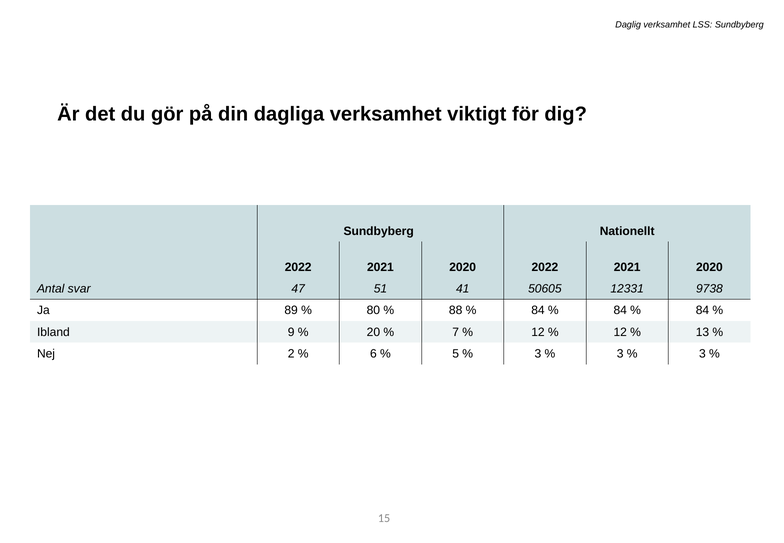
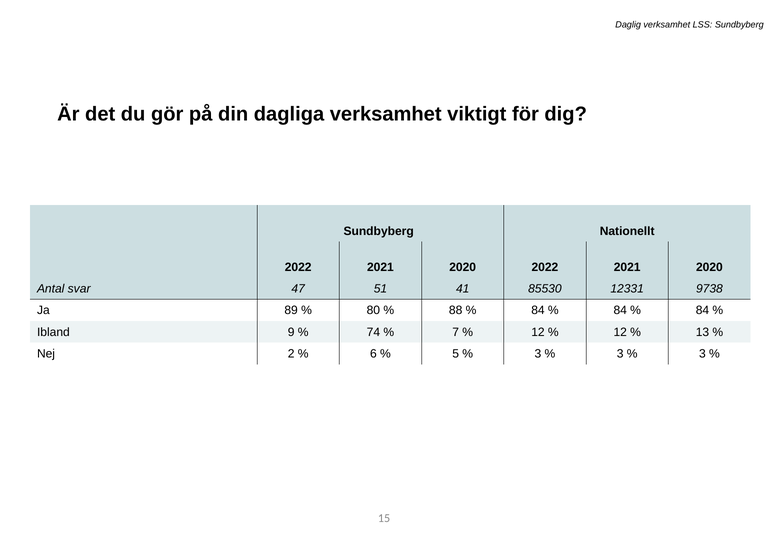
50605: 50605 -> 85530
20: 20 -> 74
